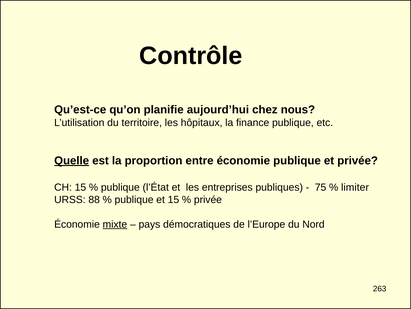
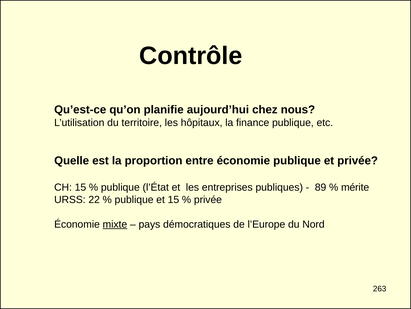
Quelle underline: present -> none
75: 75 -> 89
limiter: limiter -> mérite
88: 88 -> 22
